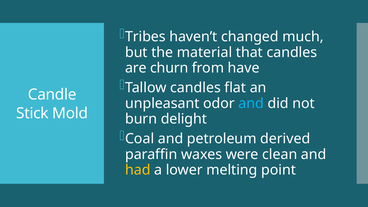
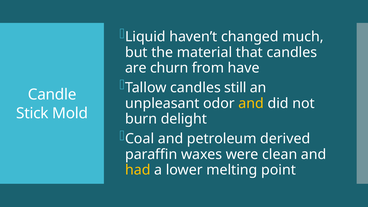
Tribes: Tribes -> Liquid
flat: flat -> still
and at (251, 103) colour: light blue -> yellow
